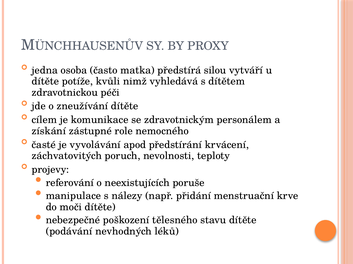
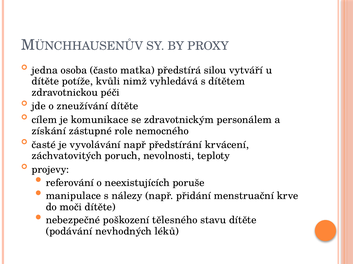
vyvolávání apod: apod -> např
